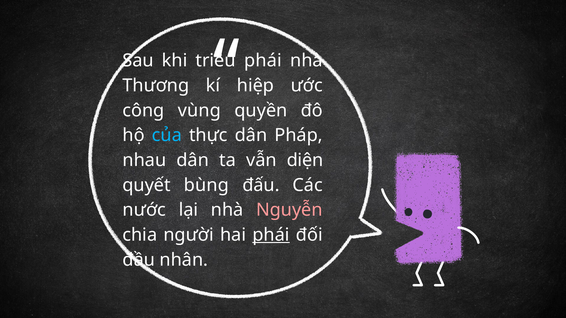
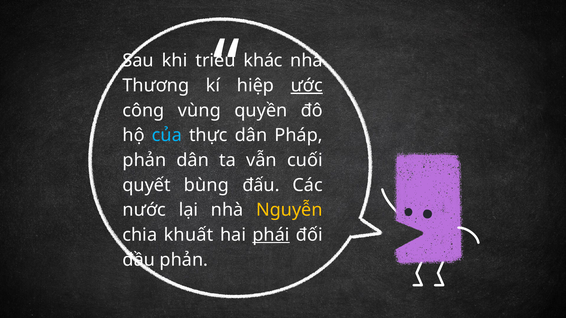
phái at (263, 61): phái -> khác
ước underline: none -> present
nhau at (144, 160): nhau -> phản
diện: diện -> cuối
Nguyễn colour: pink -> yellow
người: người -> khuất
đầu nhân: nhân -> phản
